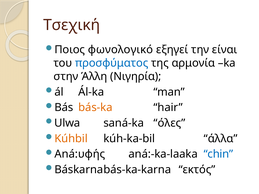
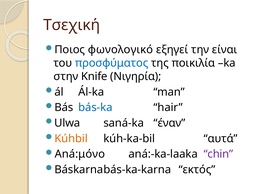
αρμονία: αρμονία -> ποικιλία
Άλλη: Άλλη -> Knife
bás-ka colour: orange -> blue
όλες: όλες -> έναν
άλλα: άλλα -> αυτά
Aná:υφής: Aná:υφής -> Aná:μόνο
chin colour: blue -> purple
